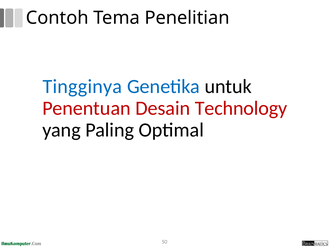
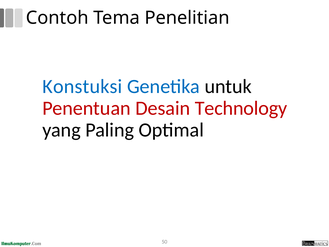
Tingginya: Tingginya -> Konstuksi
